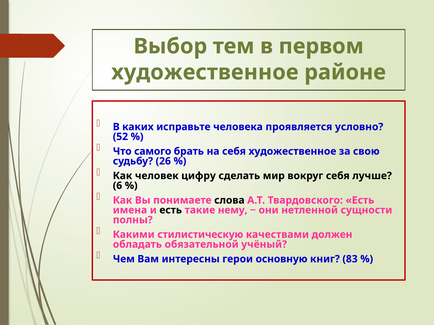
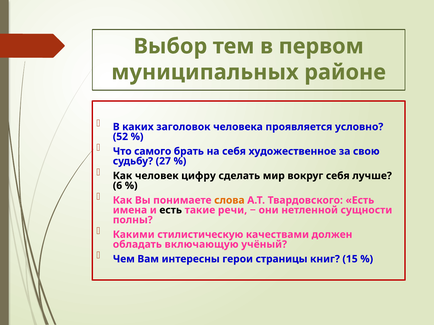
художественное at (205, 72): художественное -> муниципальных
исправьте: исправьте -> заголовок
26: 26 -> 27
слова colour: black -> orange
нему: нему -> речи
обязательной: обязательной -> включающую
основную: основную -> страницы
83: 83 -> 15
